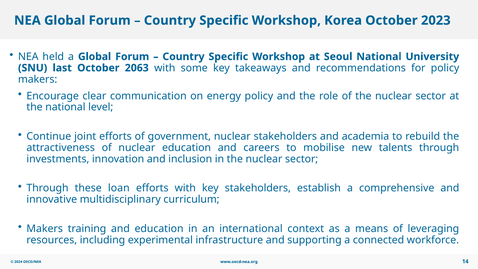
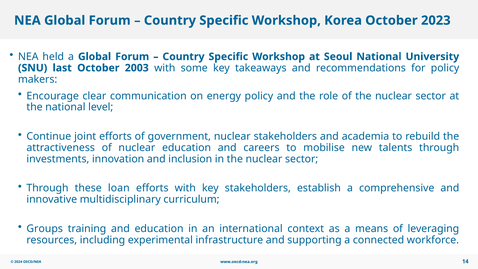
2063: 2063 -> 2003
Makers at (45, 229): Makers -> Groups
